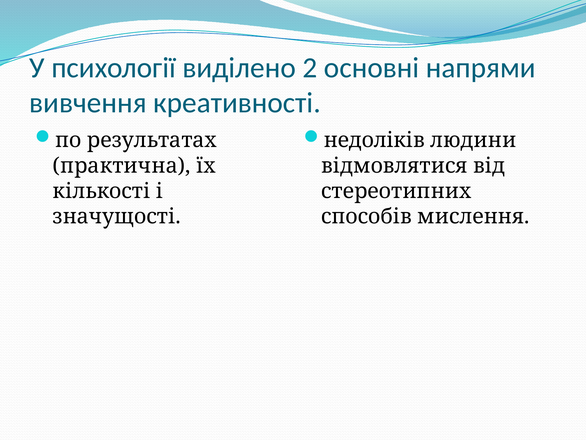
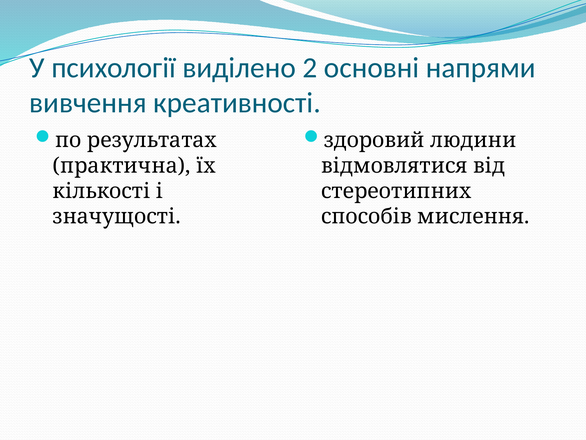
недоліків: недоліків -> здоровий
